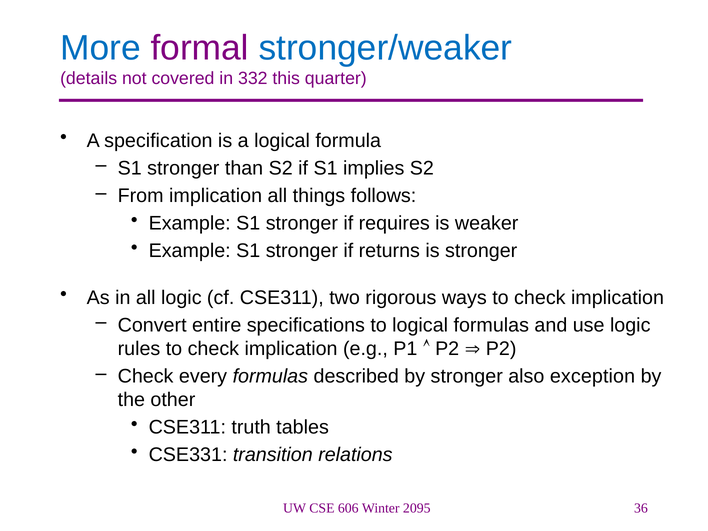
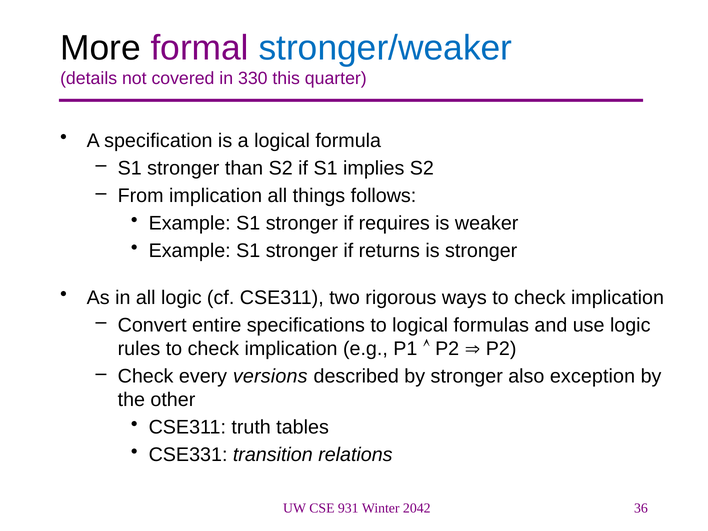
More colour: blue -> black
332: 332 -> 330
every formulas: formulas -> versions
606: 606 -> 931
2095: 2095 -> 2042
